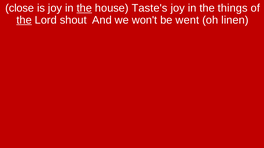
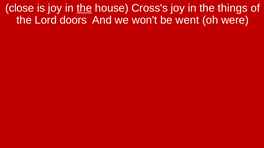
Taste's: Taste's -> Cross's
the at (24, 20) underline: present -> none
shout: shout -> doors
linen: linen -> were
